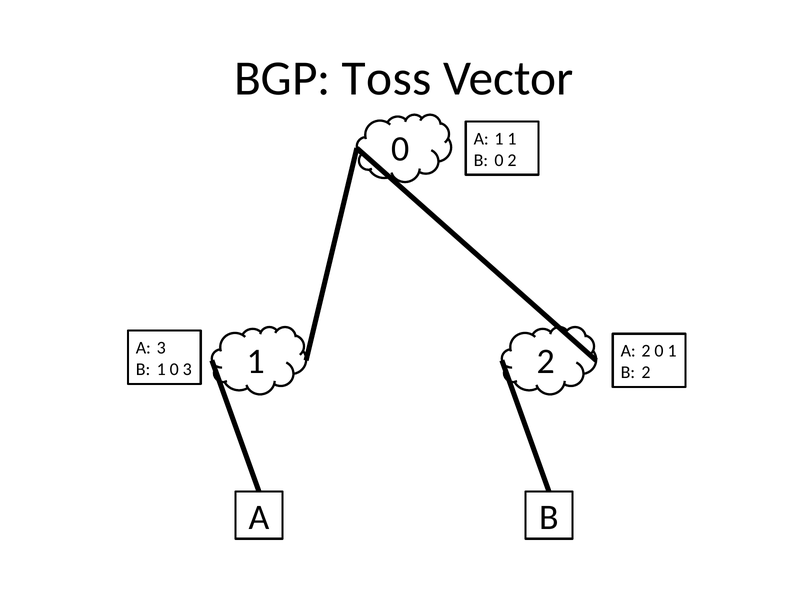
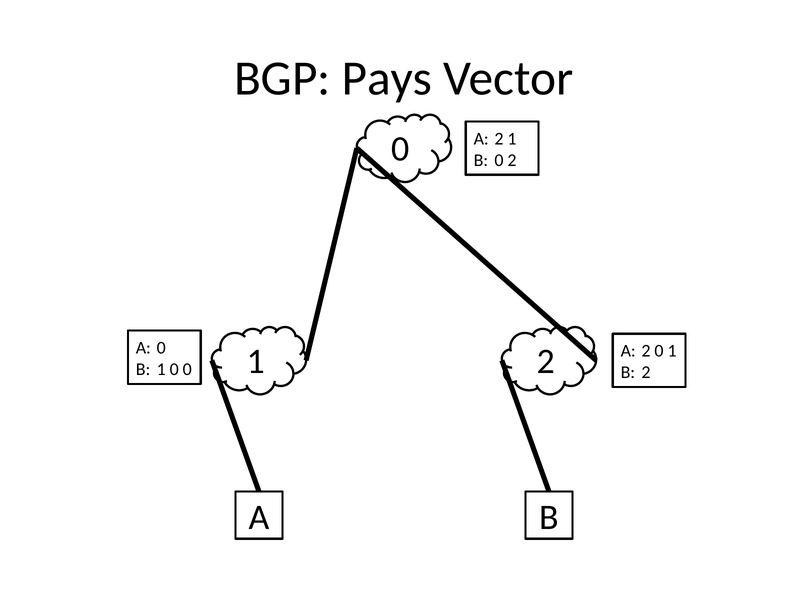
Toss: Toss -> Pays
1 at (499, 139): 1 -> 2
A 3: 3 -> 0
0 3: 3 -> 0
